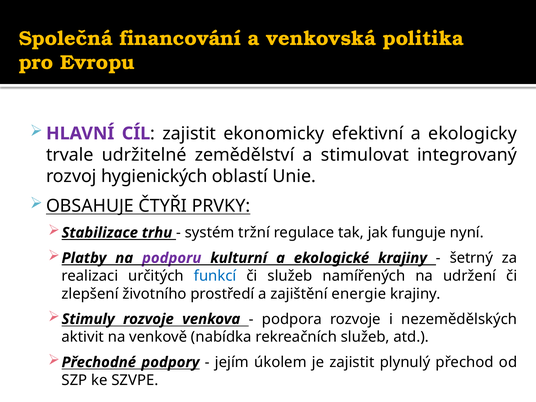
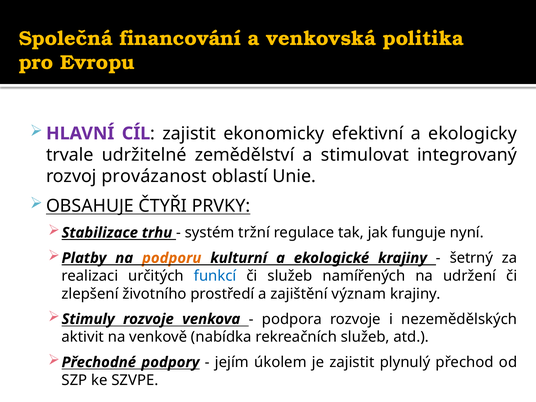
hygienických: hygienických -> provázanost
podporu colour: purple -> orange
energie: energie -> význam
